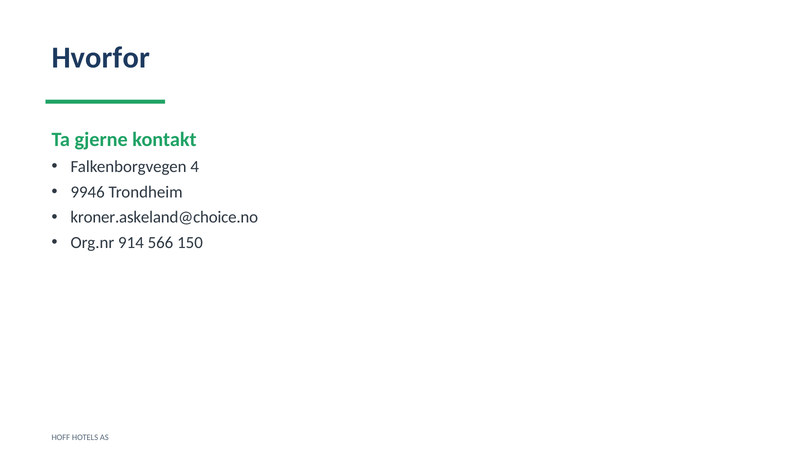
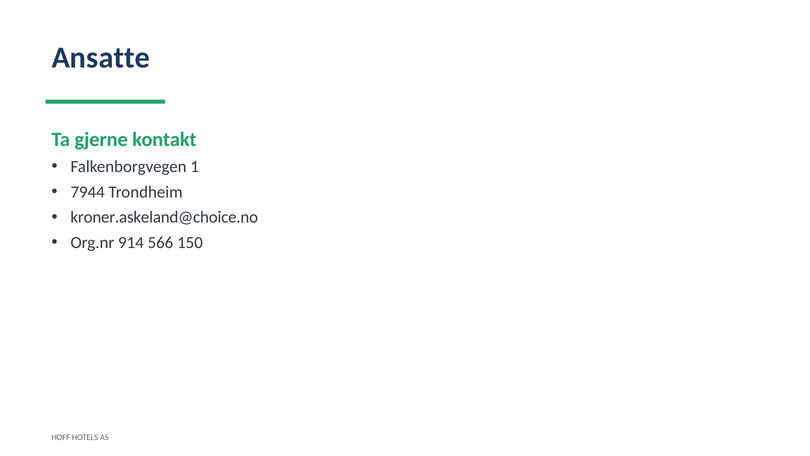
Hvorfor: Hvorfor -> Ansatte
4: 4 -> 1
9946: 9946 -> 7944
